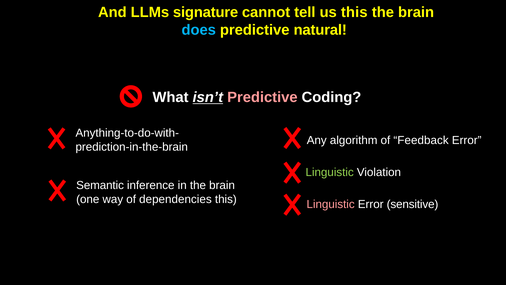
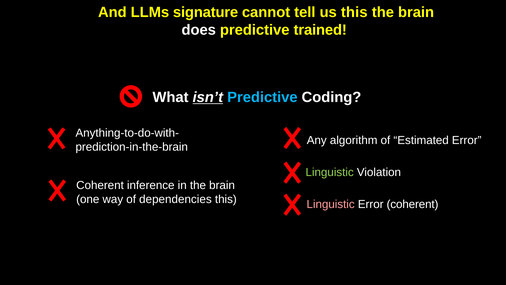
does colour: light blue -> white
natural: natural -> trained
Predictive at (262, 97) colour: pink -> light blue
Feedback: Feedback -> Estimated
Semantic at (100, 185): Semantic -> Coherent
Error sensitive: sensitive -> coherent
